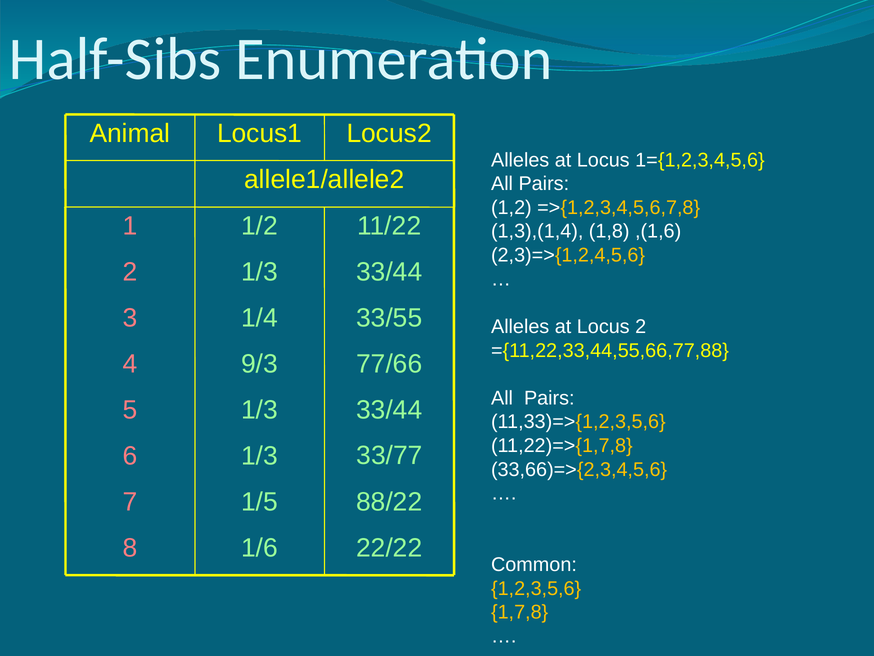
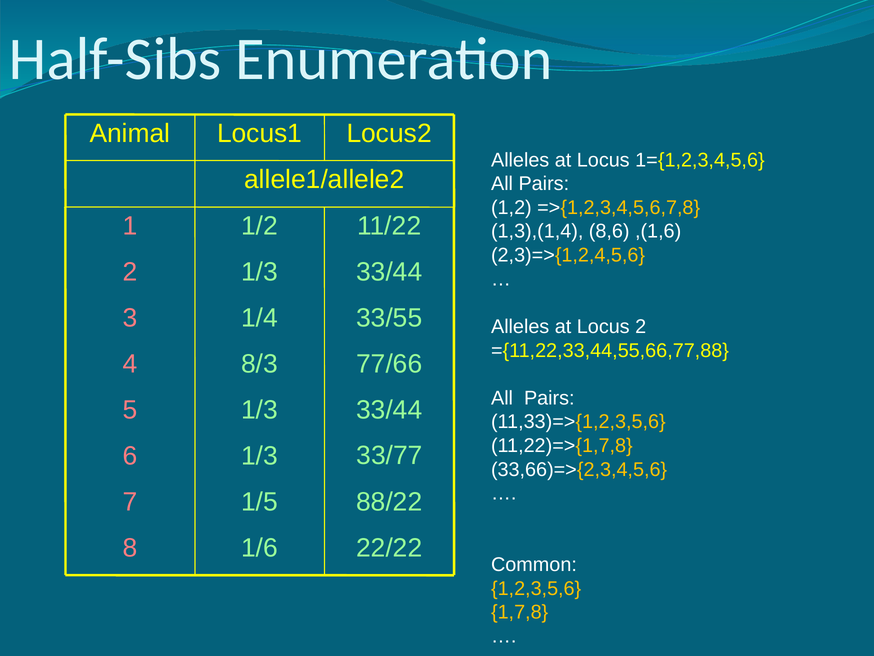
1,8: 1,8 -> 8,6
9/3: 9/3 -> 8/3
